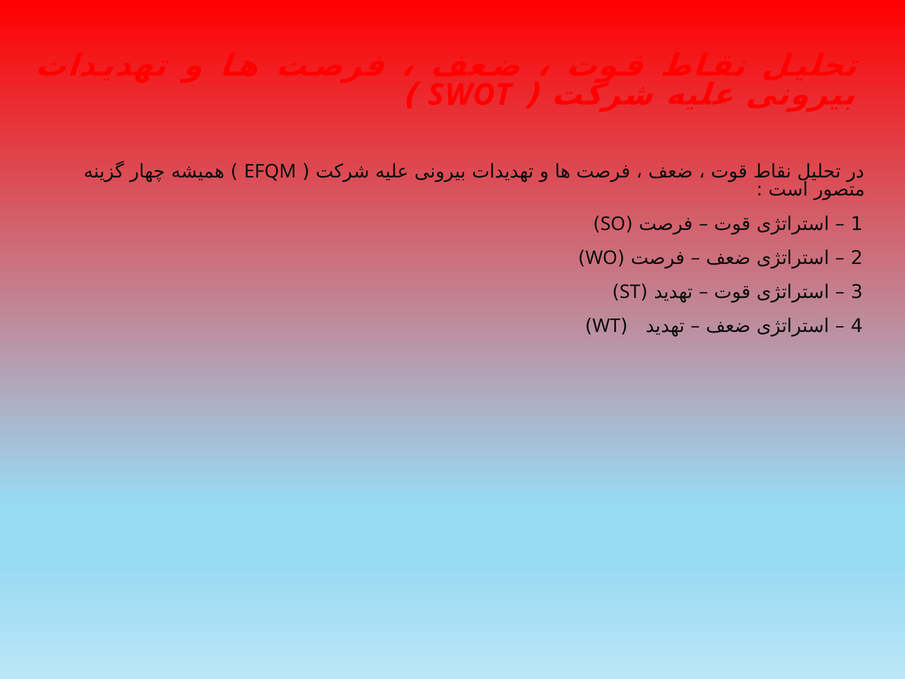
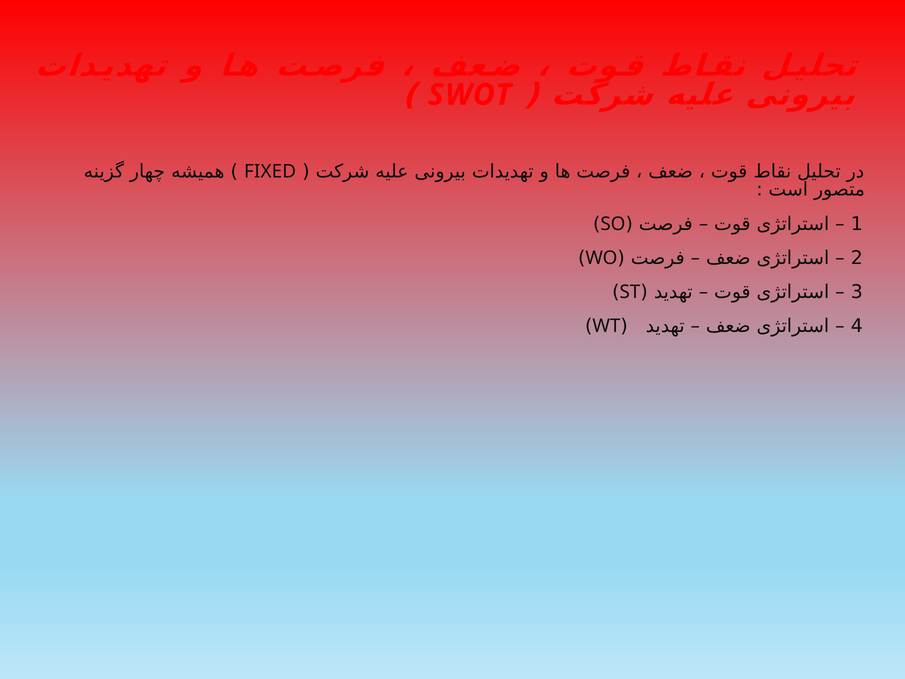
EFQM: EFQM -> FIXED
